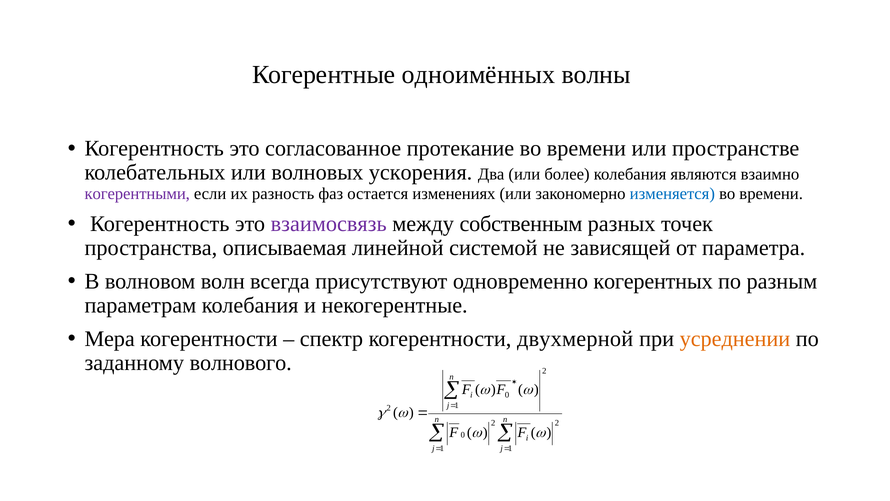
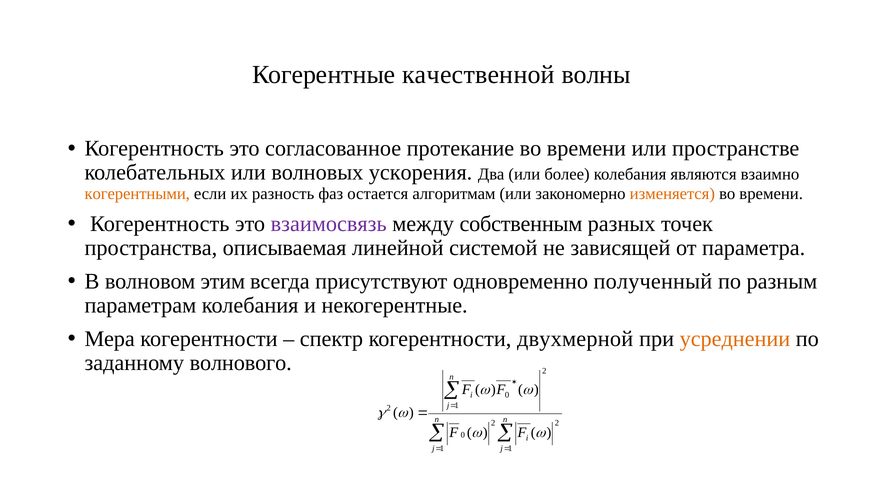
одноимённых: одноимённых -> качественной
когерентными colour: purple -> orange
изменениях: изменениях -> алгоритмам
изменяется colour: blue -> orange
волн: волн -> этим
когерентных: когерентных -> полученный
